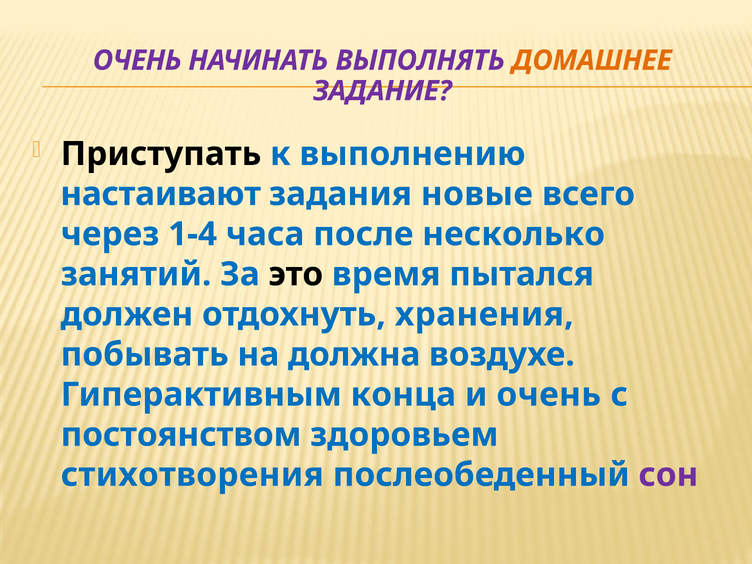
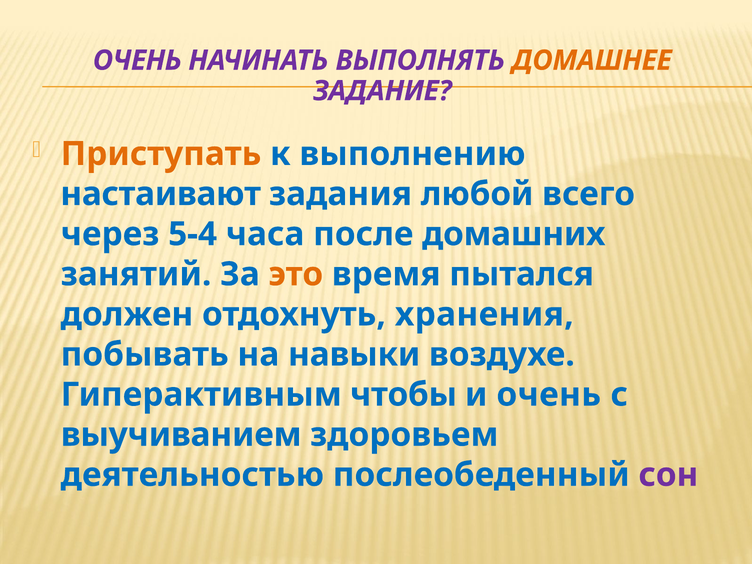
Приступать colour: black -> orange
новые: новые -> любой
1-4: 1-4 -> 5-4
несколько: несколько -> домашних
это colour: black -> orange
должна: должна -> навыки
конца: конца -> чтобы
постоянством: постоянством -> выучиванием
стихотворения: стихотворения -> деятельностью
